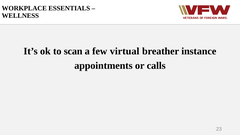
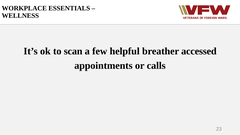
virtual: virtual -> helpful
instance: instance -> accessed
